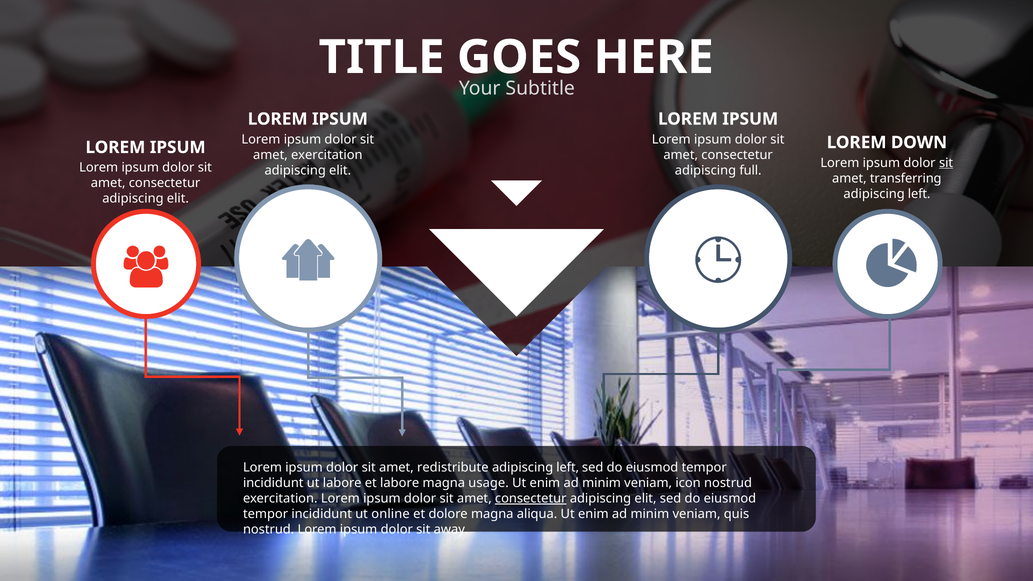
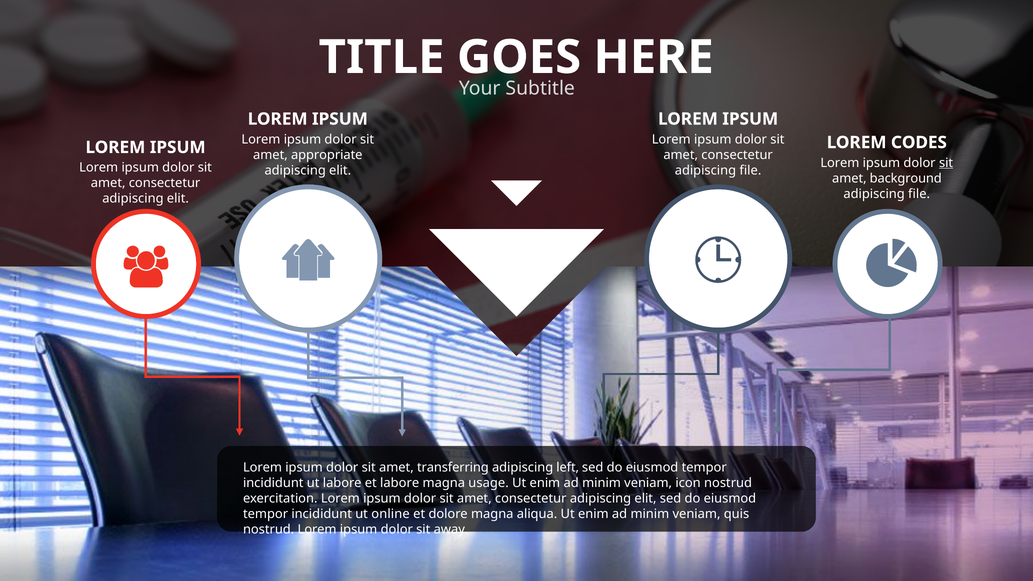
DOWN: DOWN -> CODES
amet exercitation: exercitation -> appropriate
full at (750, 170): full -> file
transferring: transferring -> background
left at (919, 194): left -> file
redistribute: redistribute -> transferring
consectetur at (531, 498) underline: present -> none
